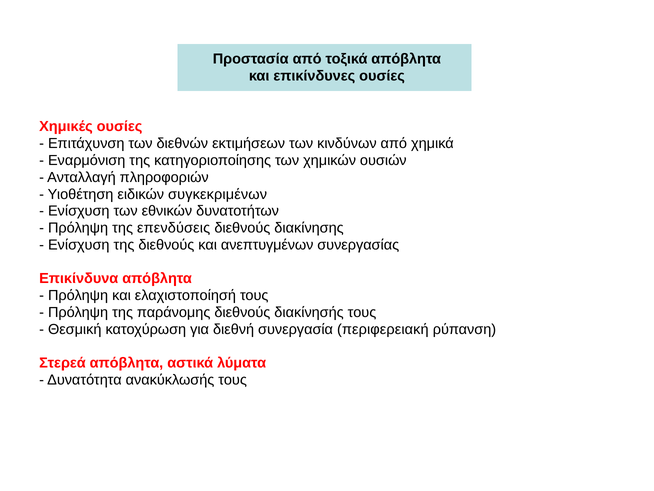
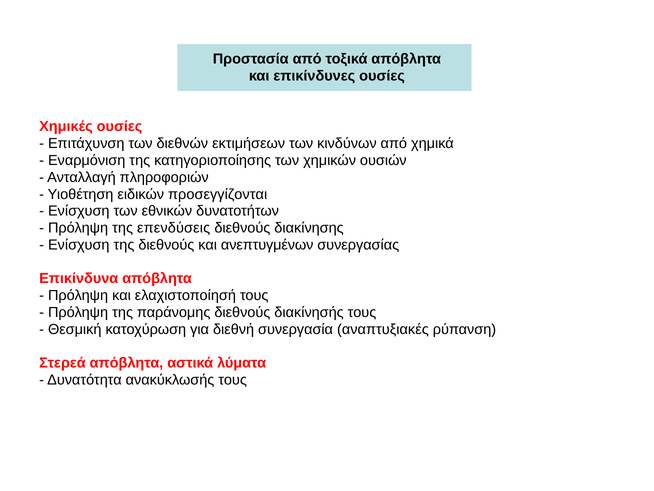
συγκεκριμένων: συγκεκριμένων -> προσεγγίζονται
περιφερειακή: περιφερειακή -> αναπτυξιακές
